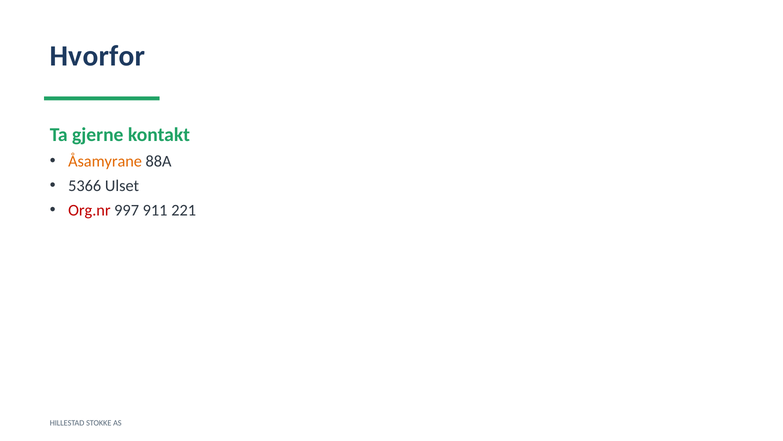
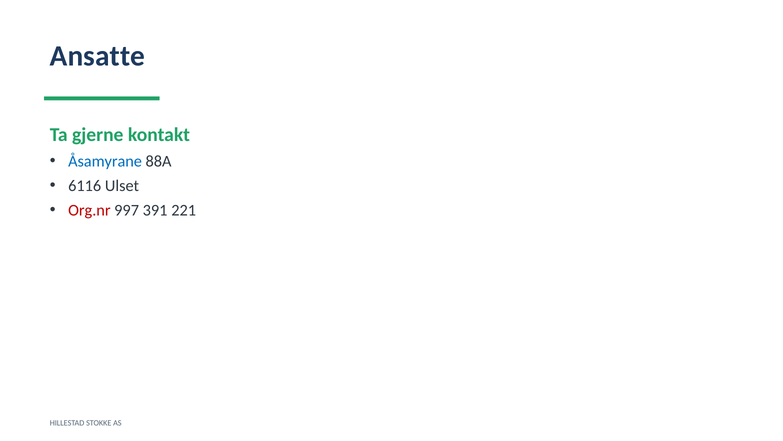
Hvorfor: Hvorfor -> Ansatte
Åsamyrane colour: orange -> blue
5366: 5366 -> 6116
911: 911 -> 391
